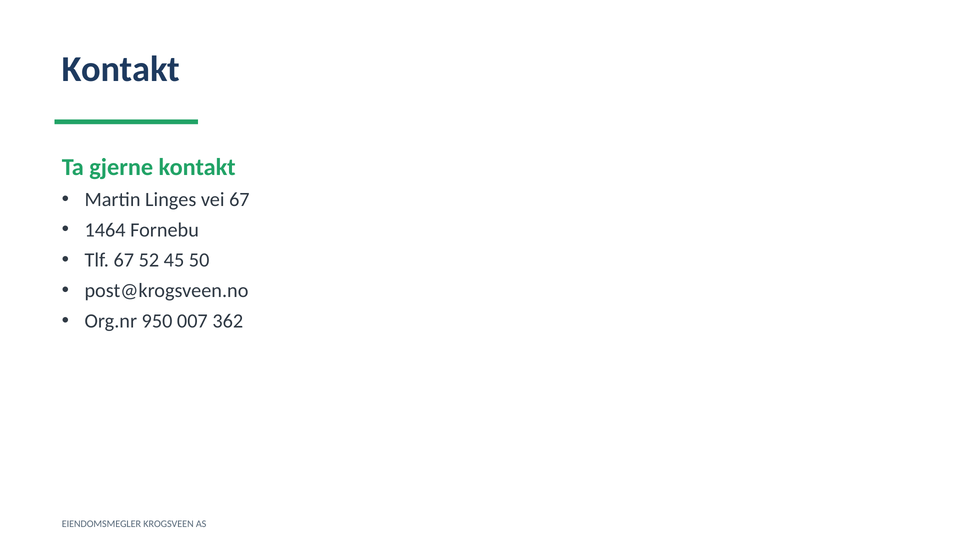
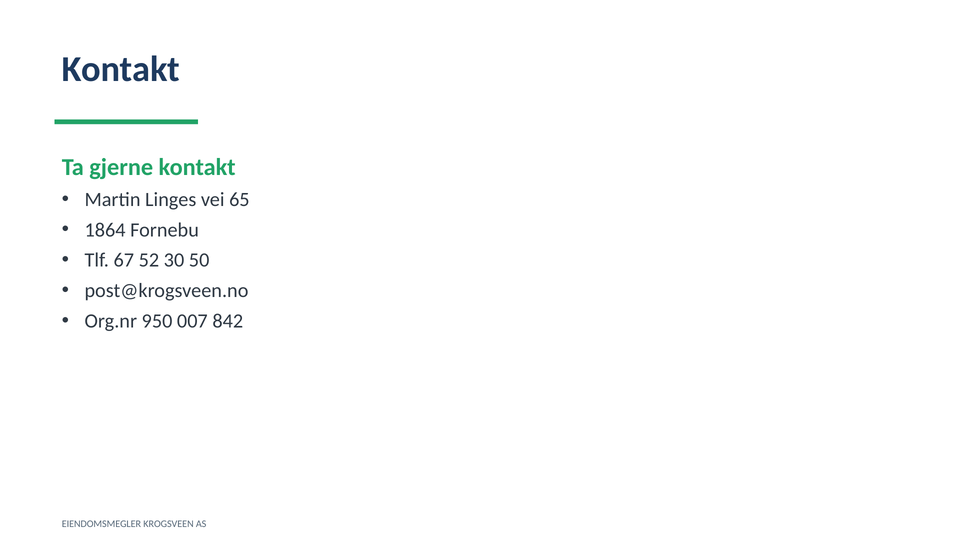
vei 67: 67 -> 65
1464: 1464 -> 1864
45: 45 -> 30
362: 362 -> 842
